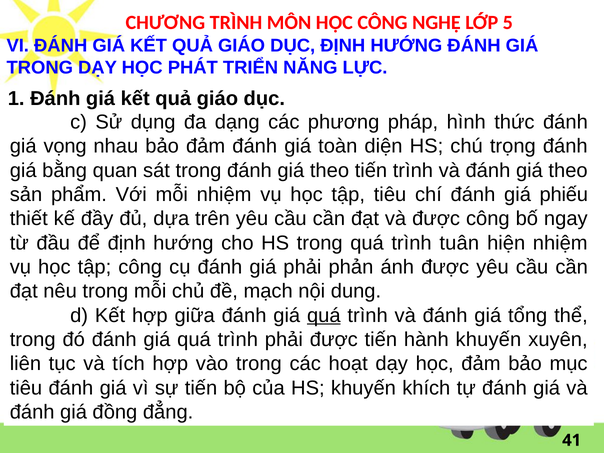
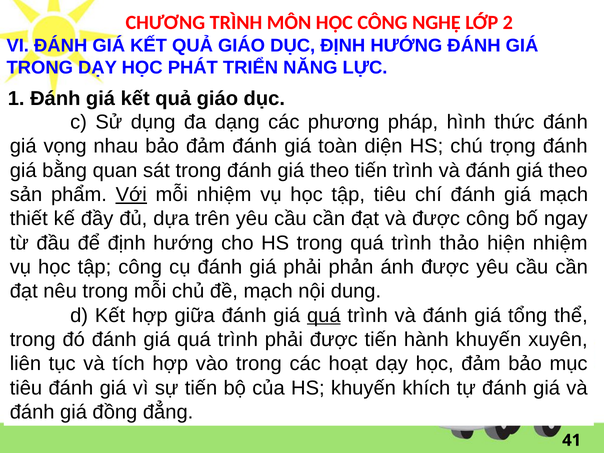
5: 5 -> 2
Với underline: none -> present
giá phiếu: phiếu -> mạch
tuân: tuân -> thảo
